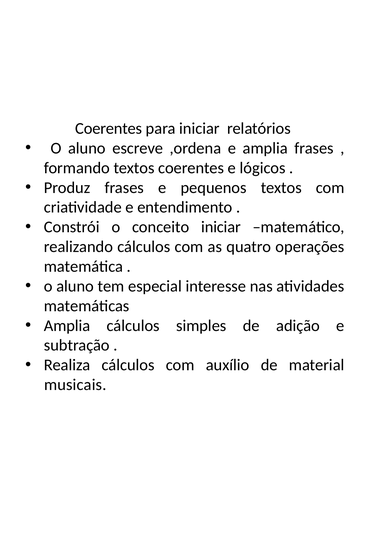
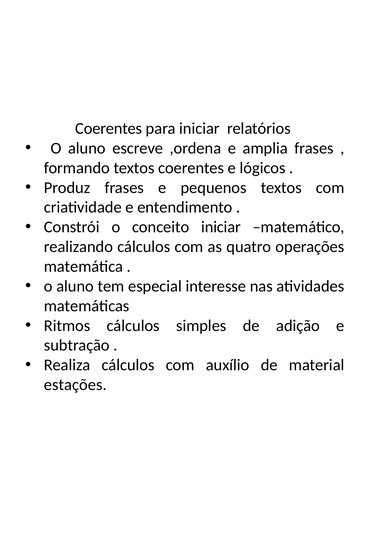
Amplia at (67, 326): Amplia -> Ritmos
musicais: musicais -> estações
